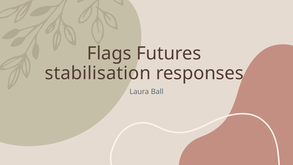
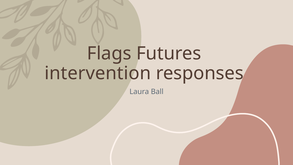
stabilisation: stabilisation -> intervention
